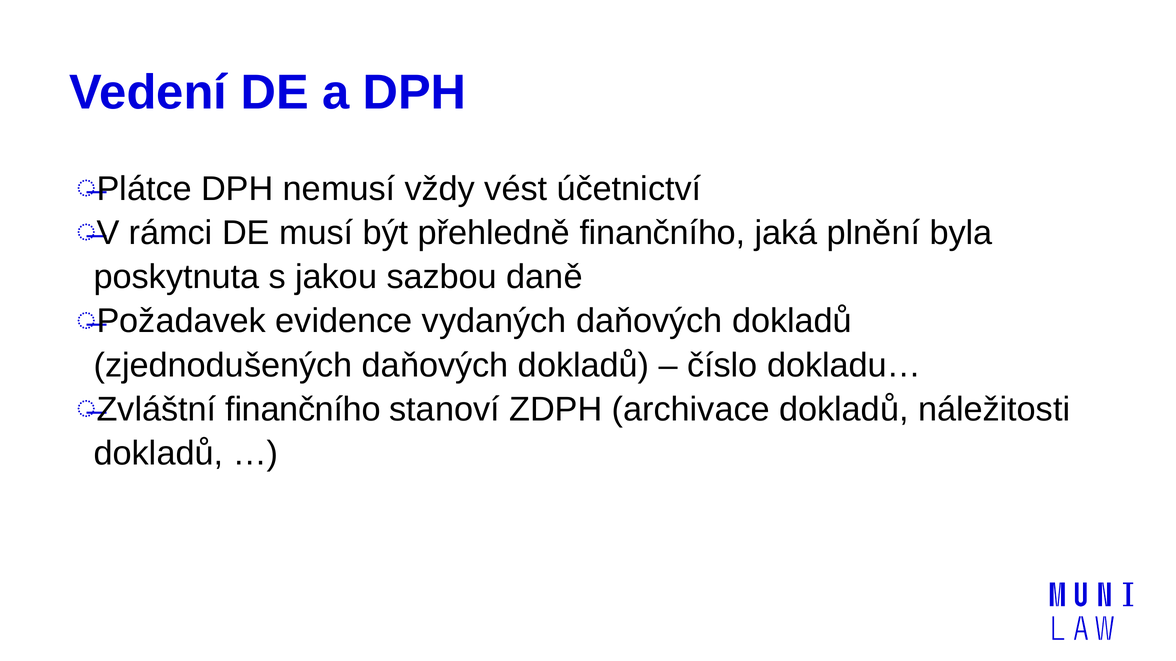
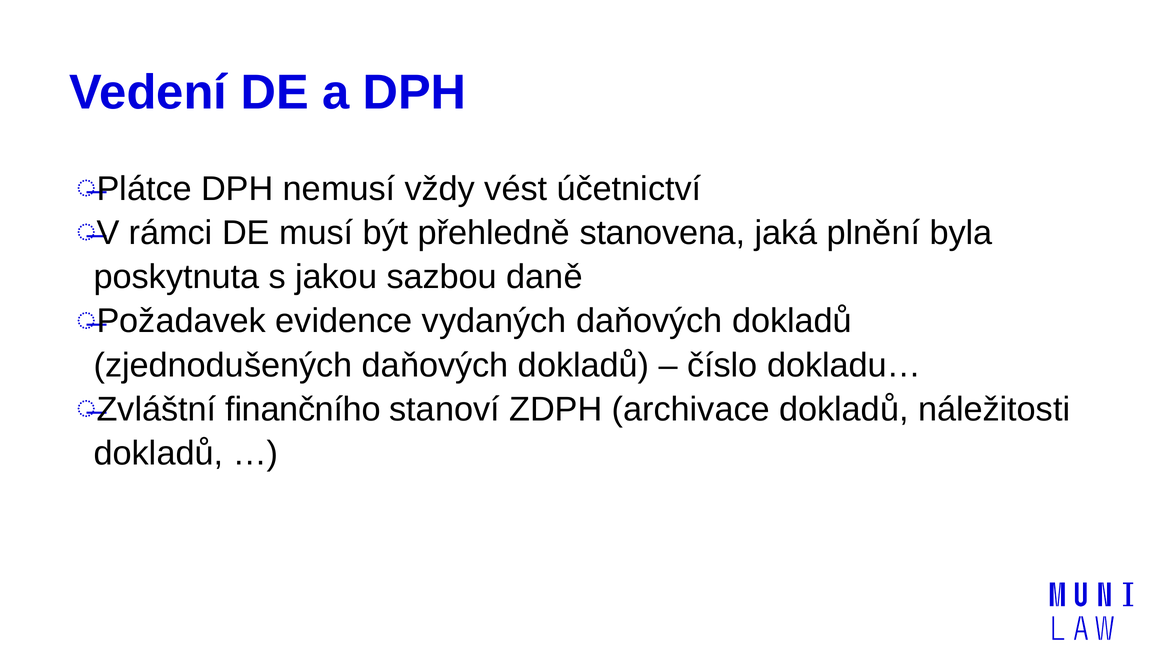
přehledně finančního: finančního -> stanovena
